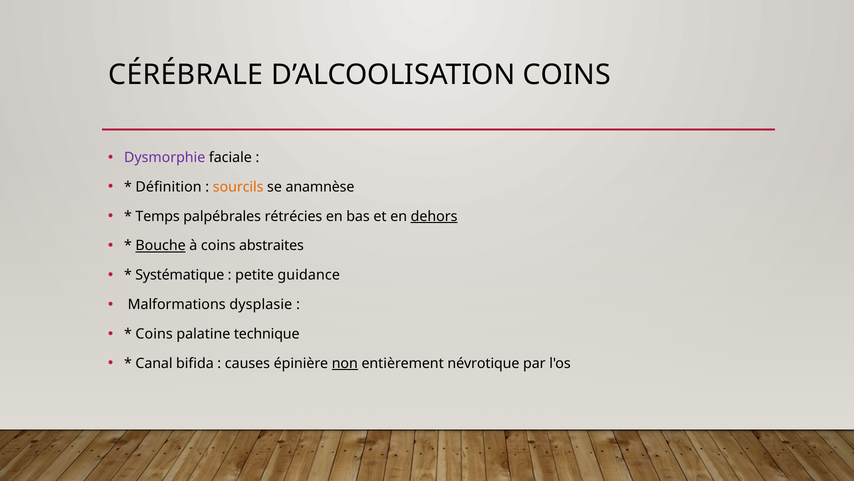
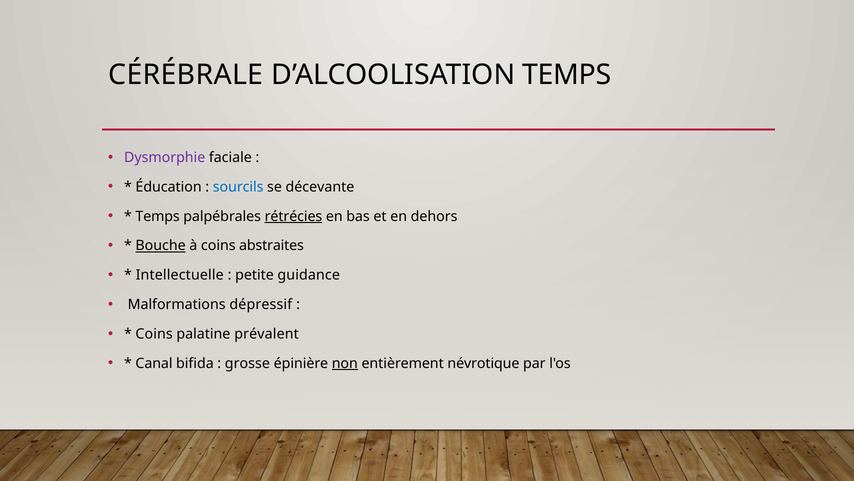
D’ALCOOLISATION COINS: COINS -> TEMPS
Définition: Définition -> Éducation
sourcils colour: orange -> blue
anamnèse: anamnèse -> décevante
rétrécies underline: none -> present
dehors underline: present -> none
Systématique: Systématique -> Intellectuelle
dysplasie: dysplasie -> dépressif
technique: technique -> prévalent
causes: causes -> grosse
